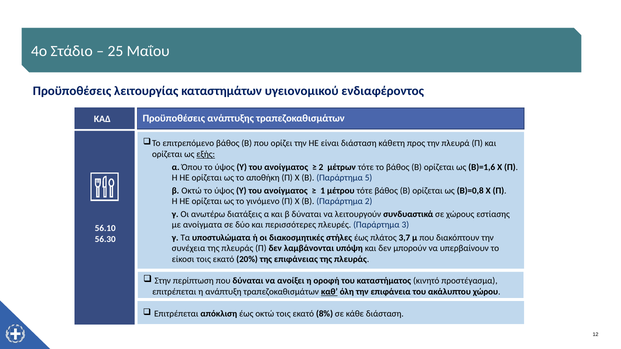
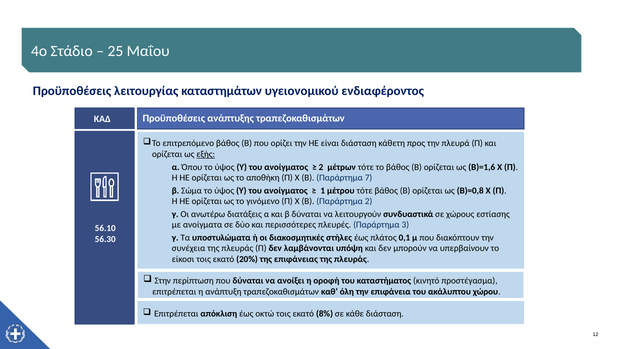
5: 5 -> 7
β Οκτώ: Οκτώ -> Σώμα
3,7: 3,7 -> 0,1
καθ underline: present -> none
